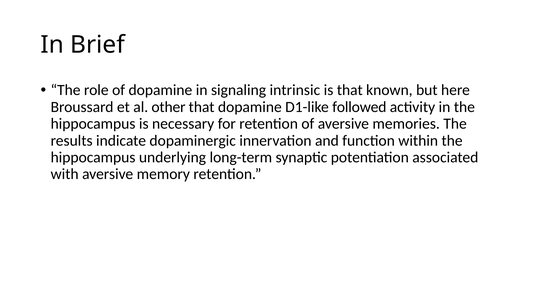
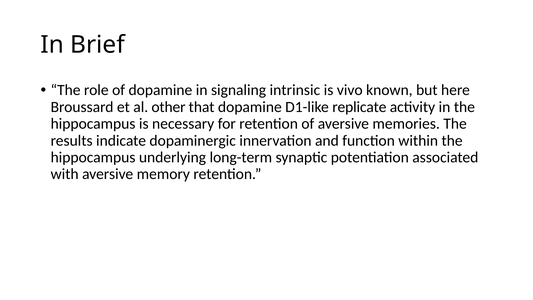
is that: that -> vivo
followed: followed -> replicate
